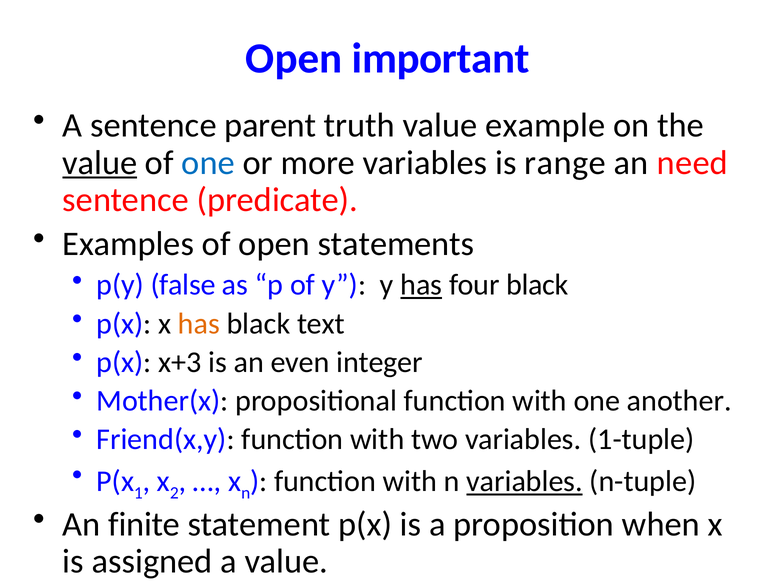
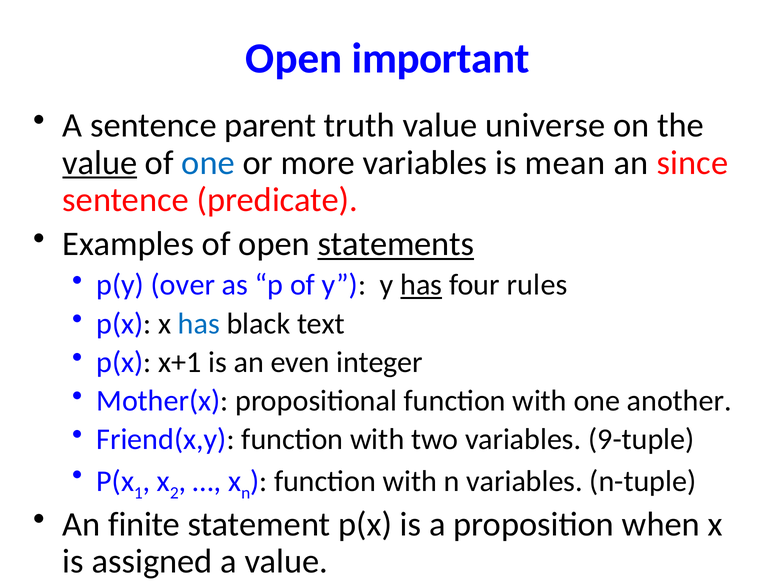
example: example -> universe
range: range -> mean
need: need -> since
statements underline: none -> present
false: false -> over
four black: black -> rules
has at (199, 324) colour: orange -> blue
x+3: x+3 -> x+1
1-tuple: 1-tuple -> 9-tuple
variables at (525, 482) underline: present -> none
